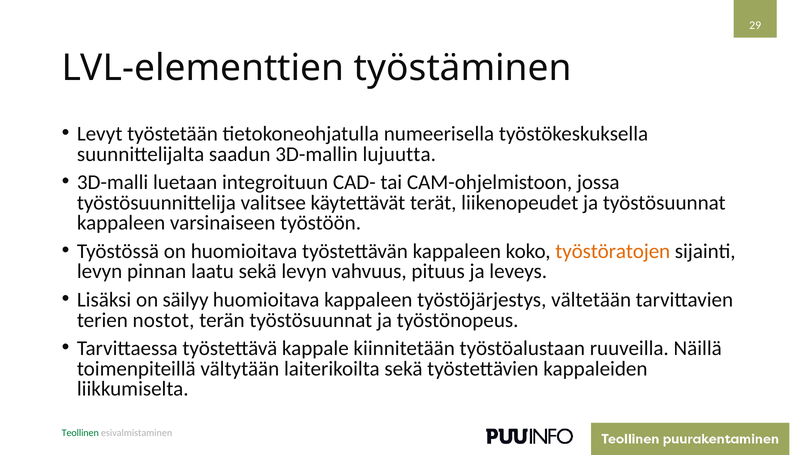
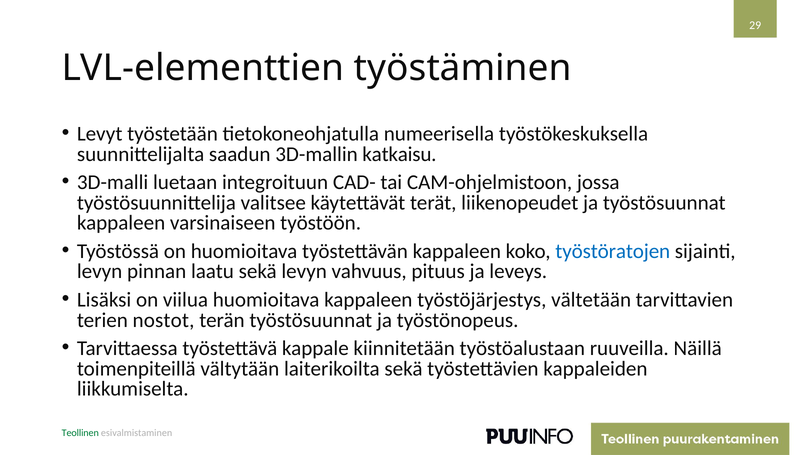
lujuutta: lujuutta -> katkaisu
työstöratojen colour: orange -> blue
säilyy: säilyy -> viilua
